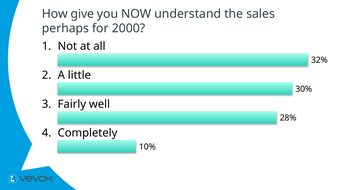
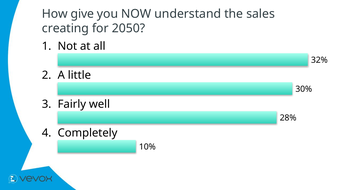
perhaps: perhaps -> creating
2000: 2000 -> 2050
